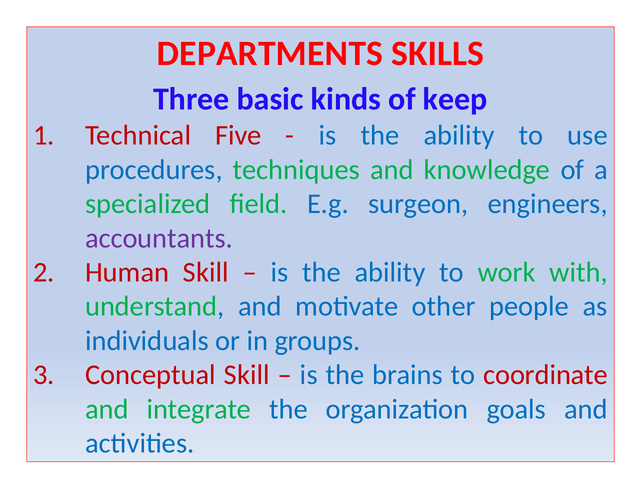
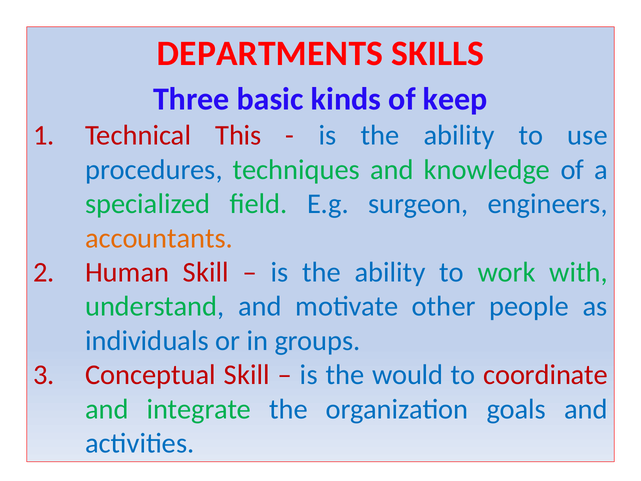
Five: Five -> This
accountants colour: purple -> orange
brains: brains -> would
